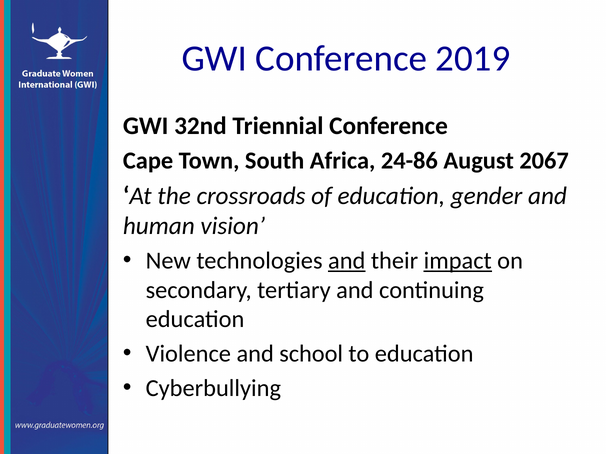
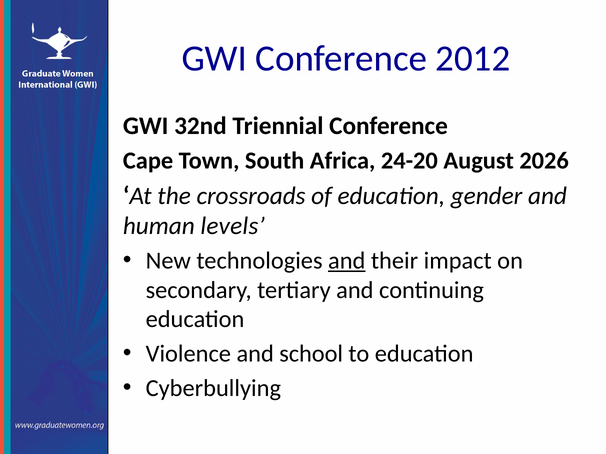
2019: 2019 -> 2012
24-86: 24-86 -> 24-20
2067: 2067 -> 2026
vision: vision -> levels
impact underline: present -> none
